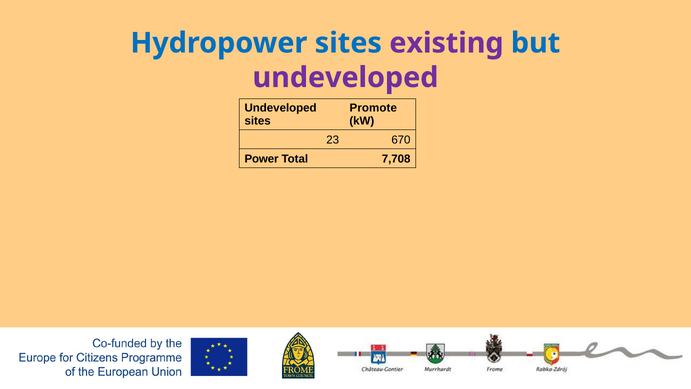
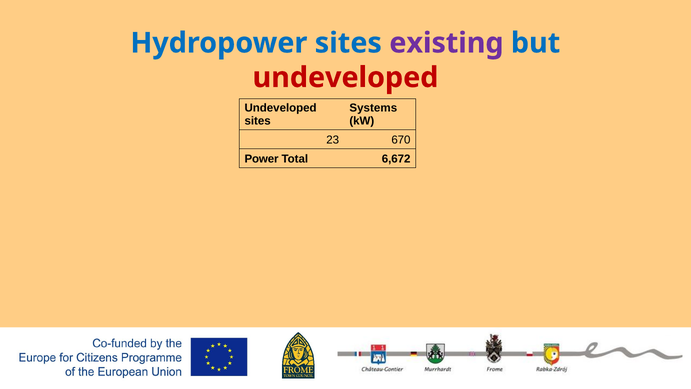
undeveloped at (345, 78) colour: purple -> red
Promote: Promote -> Systems
7,708: 7,708 -> 6,672
